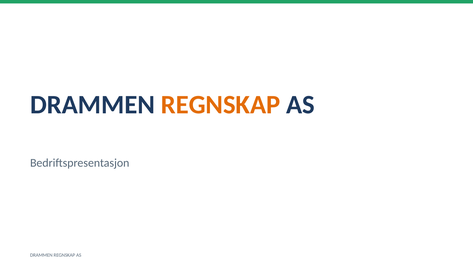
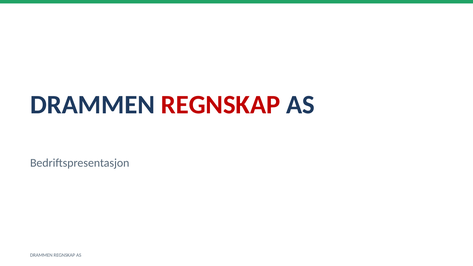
REGNSKAP at (221, 105) colour: orange -> red
